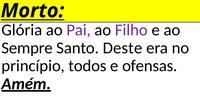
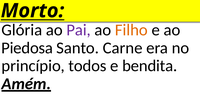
Filho colour: purple -> orange
Sempre: Sempre -> Piedosa
Deste: Deste -> Carne
ofensas: ofensas -> bendita
